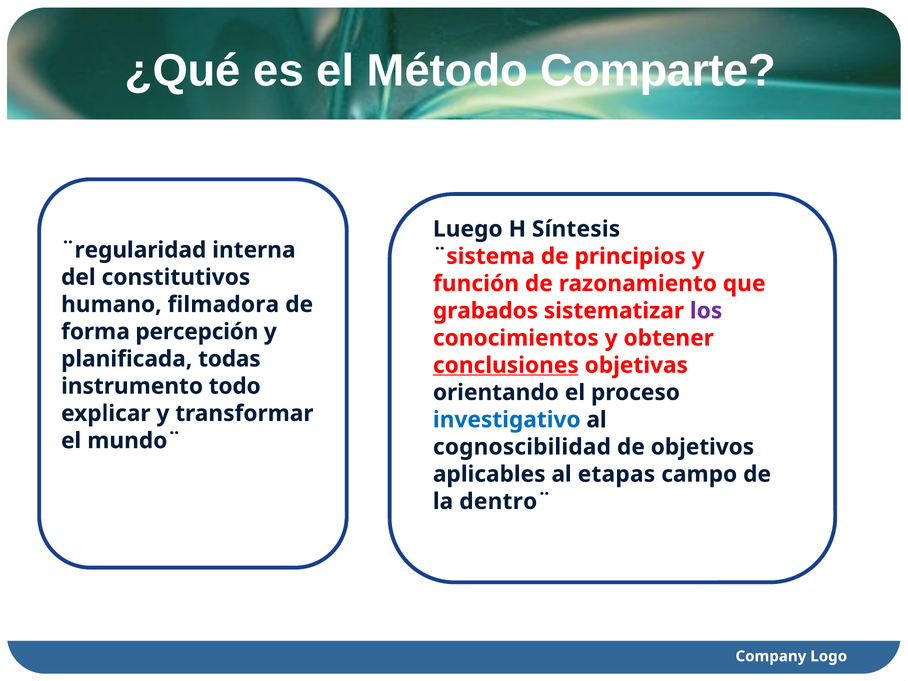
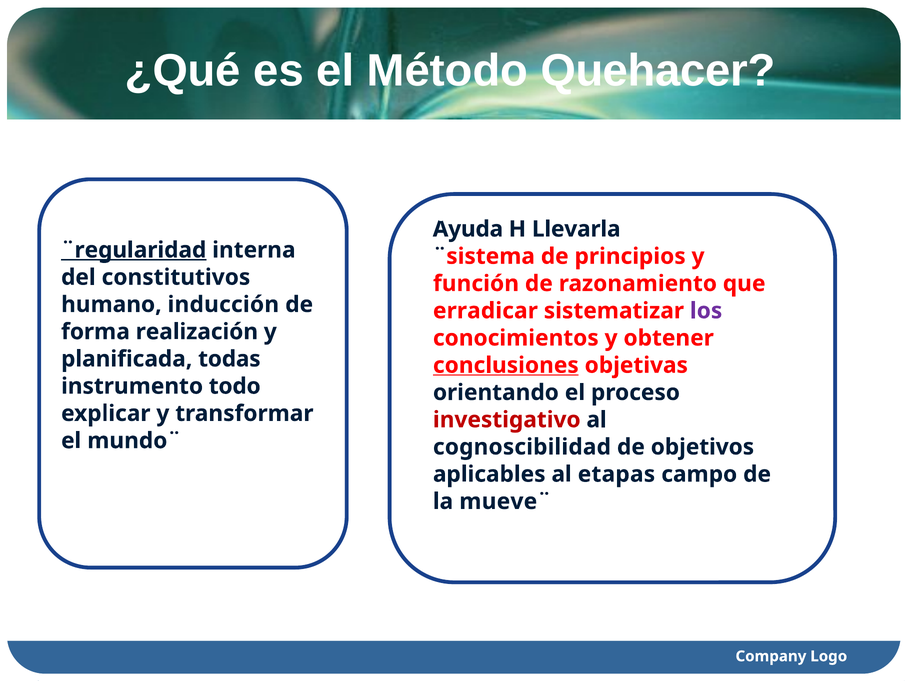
Comparte: Comparte -> Quehacer
Luego: Luego -> Ayuda
Síntesis: Síntesis -> Llevarla
¨regularidad underline: none -> present
filmadora: filmadora -> inducción
grabados: grabados -> erradicar
percepción: percepción -> realización
investigativo colour: blue -> red
dentro¨: dentro¨ -> mueve¨
